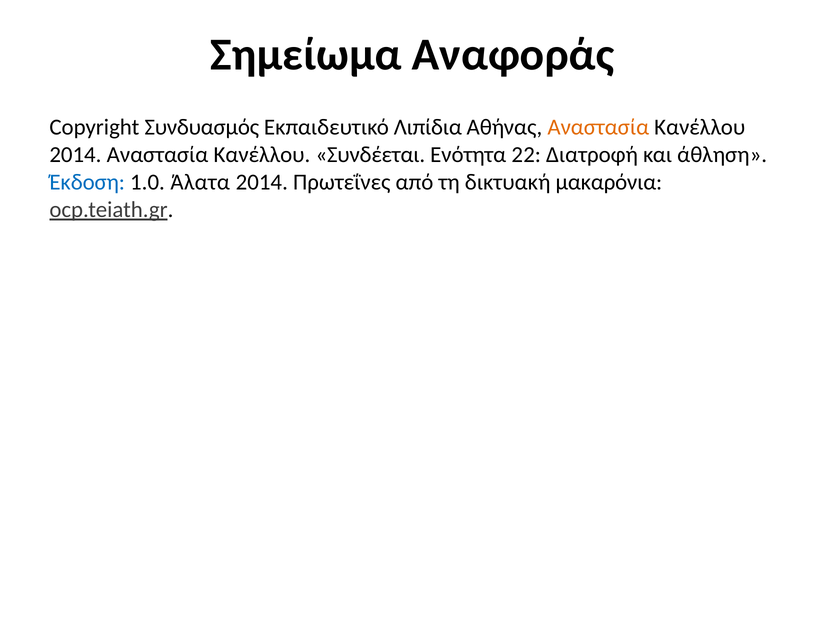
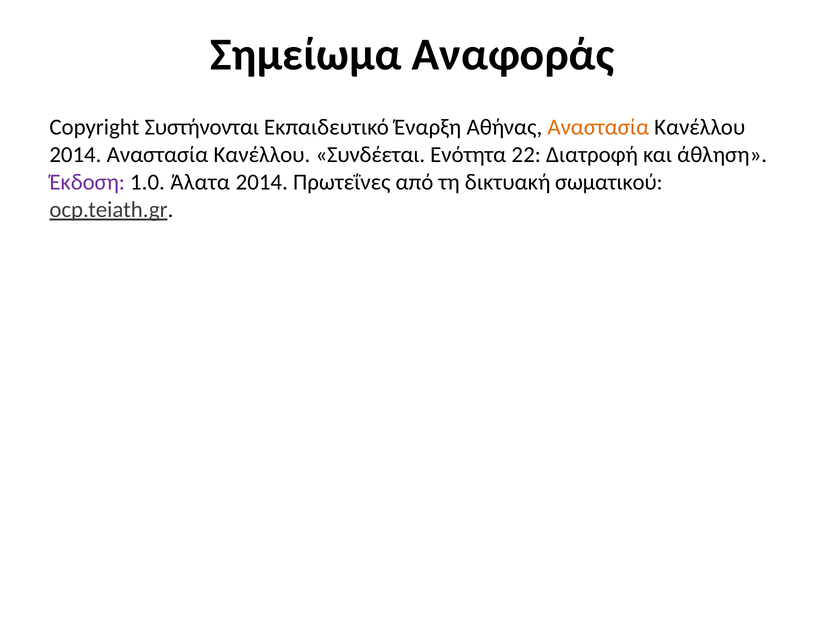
Συνδυασμός: Συνδυασμός -> Συστήνονται
Λιπίδια: Λιπίδια -> Έναρξη
Έκδοση colour: blue -> purple
μακαρόνια: μακαρόνια -> σωματικού
